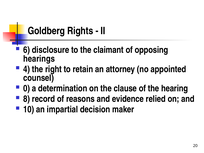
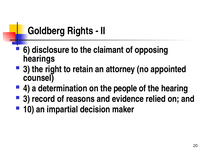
4 at (27, 69): 4 -> 3
0: 0 -> 4
clause: clause -> people
8 at (27, 99): 8 -> 3
